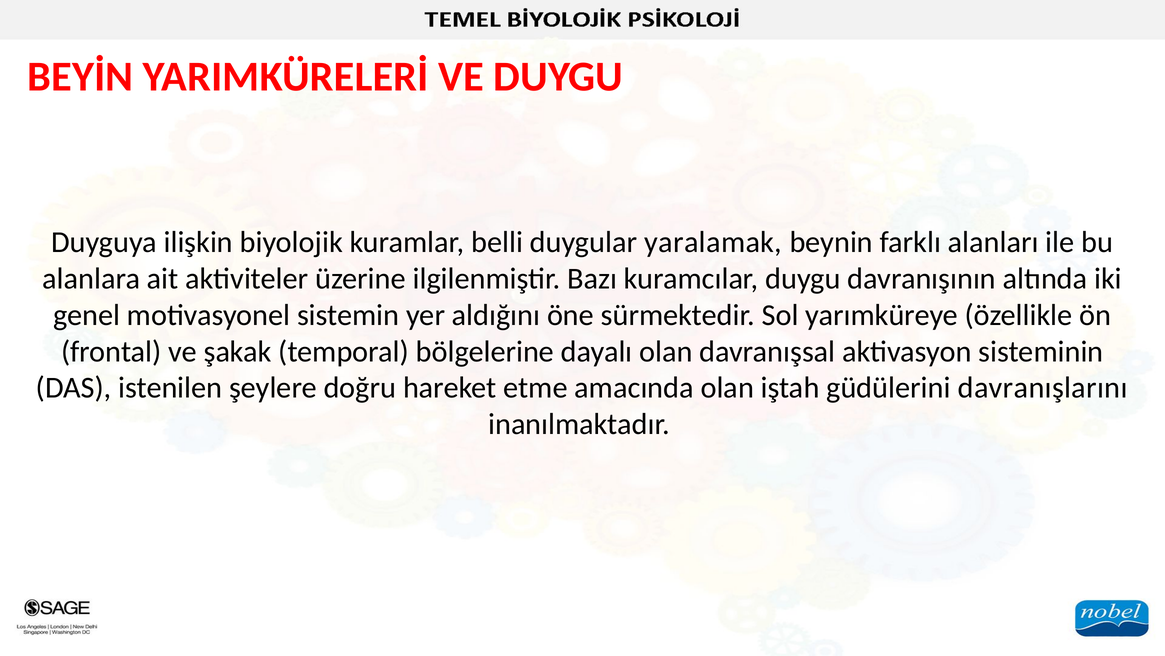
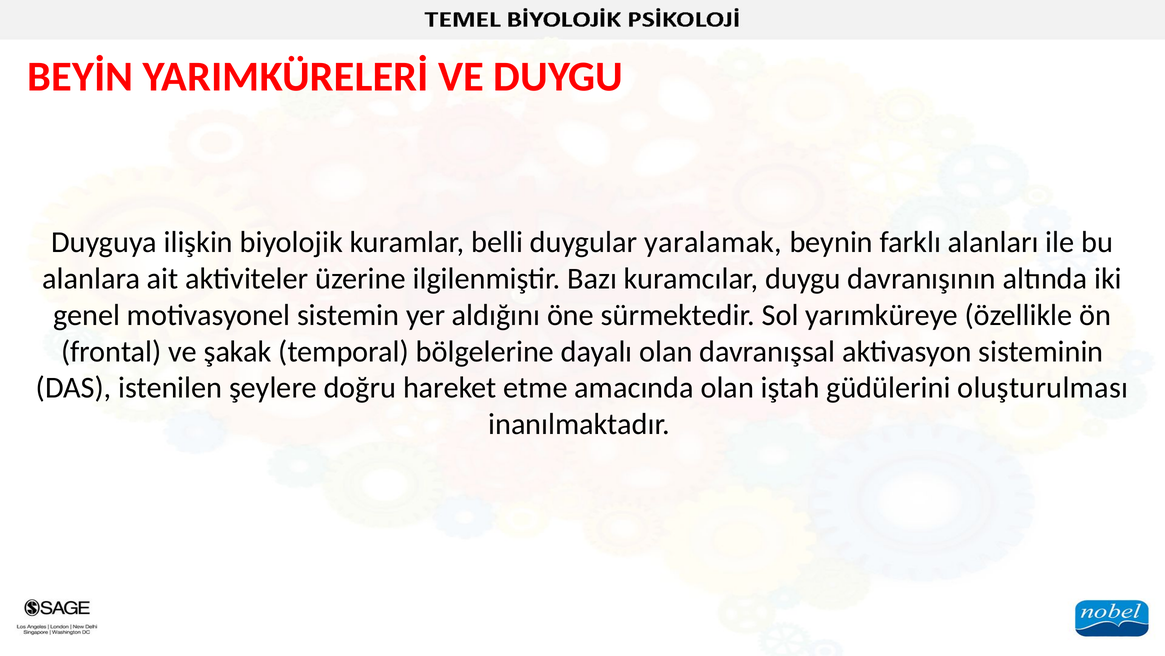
davranışlarını: davranışlarını -> oluşturulması
